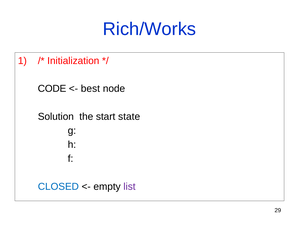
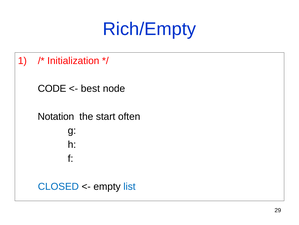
Rich/Works: Rich/Works -> Rich/Empty
Solution: Solution -> Notation
state: state -> often
list colour: purple -> blue
